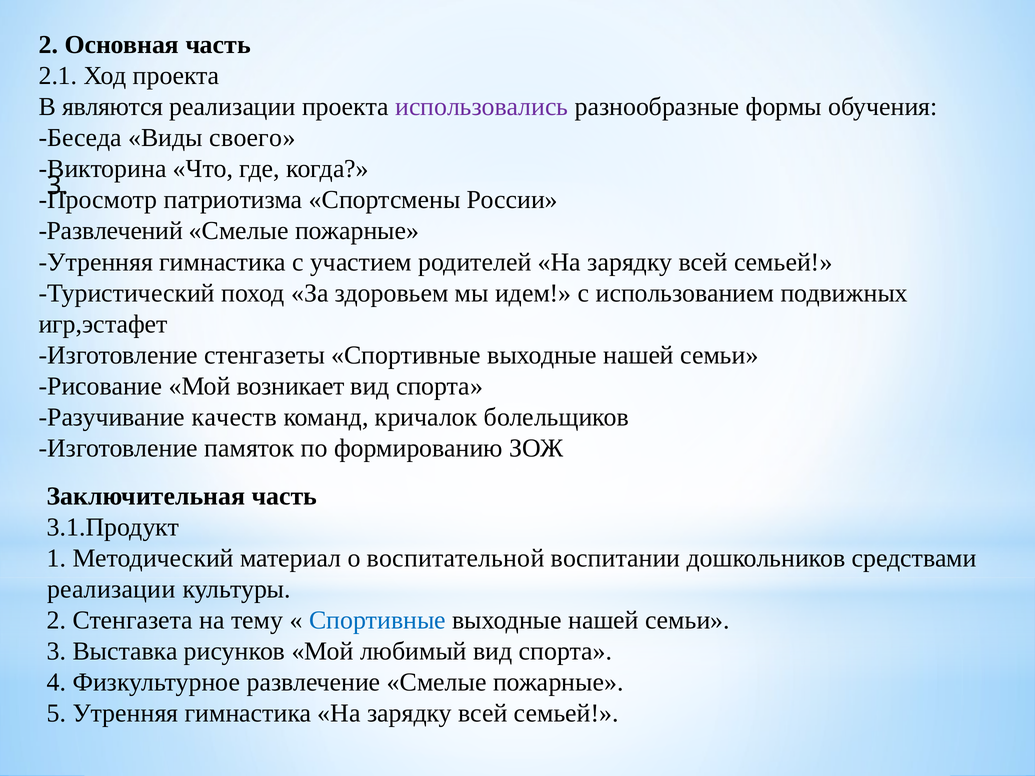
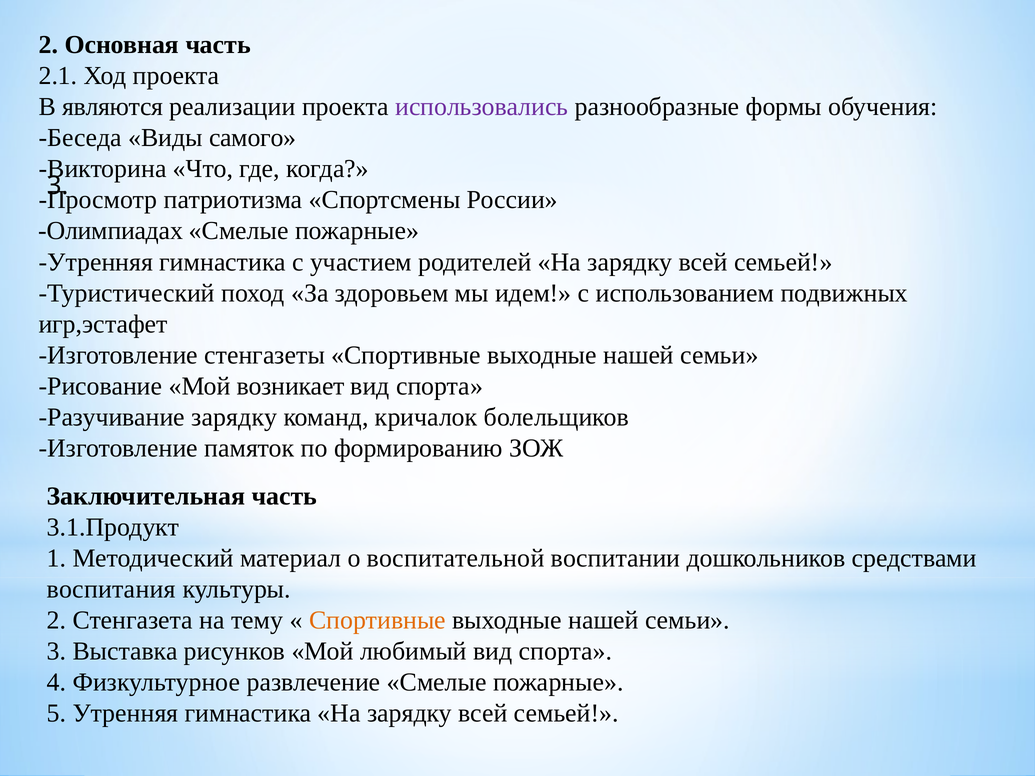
своего: своего -> самого
Развлечений: Развлечений -> Олимпиадах
Разучивание качеств: качеств -> зарядку
реализации at (111, 589): реализации -> воспитания
Спортивные at (377, 621) colour: blue -> orange
